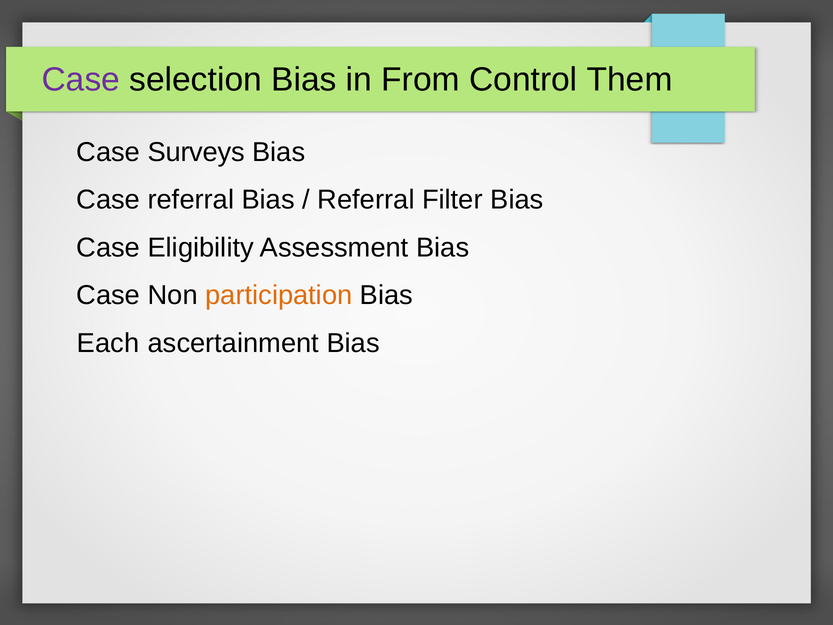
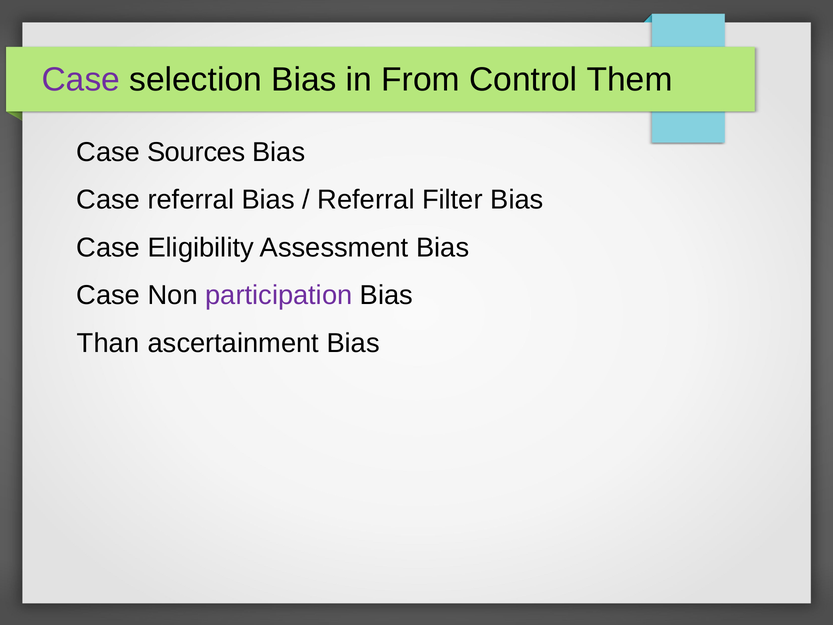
Surveys: Surveys -> Sources
participation colour: orange -> purple
Each: Each -> Than
